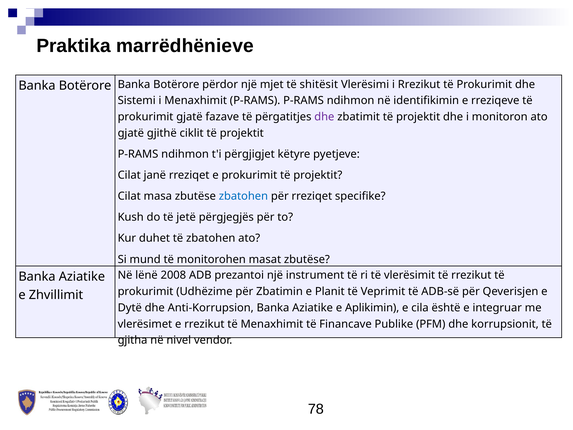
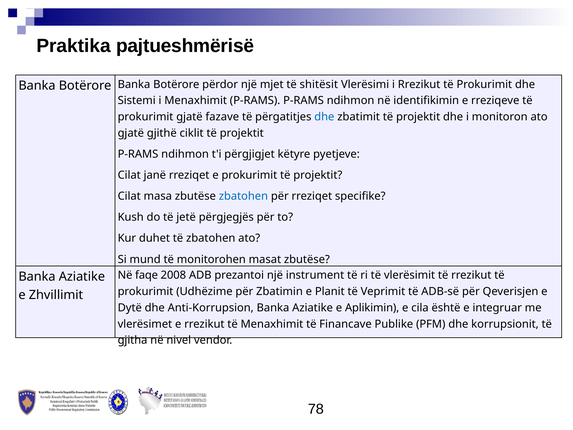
marrëdhënieve: marrëdhënieve -> pajtueshmërisë
dhe at (324, 117) colour: purple -> blue
lënë: lënë -> faqe
